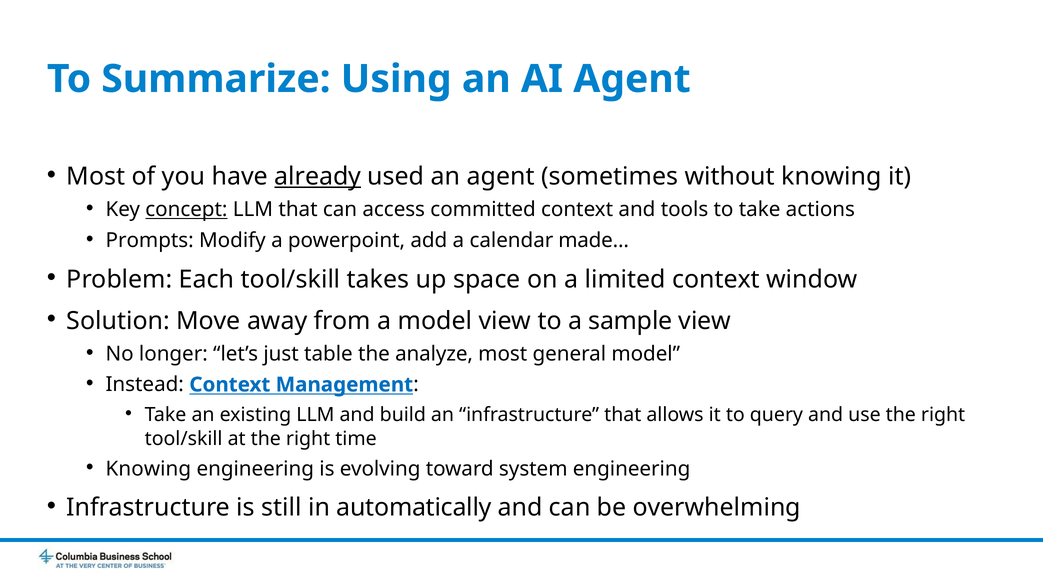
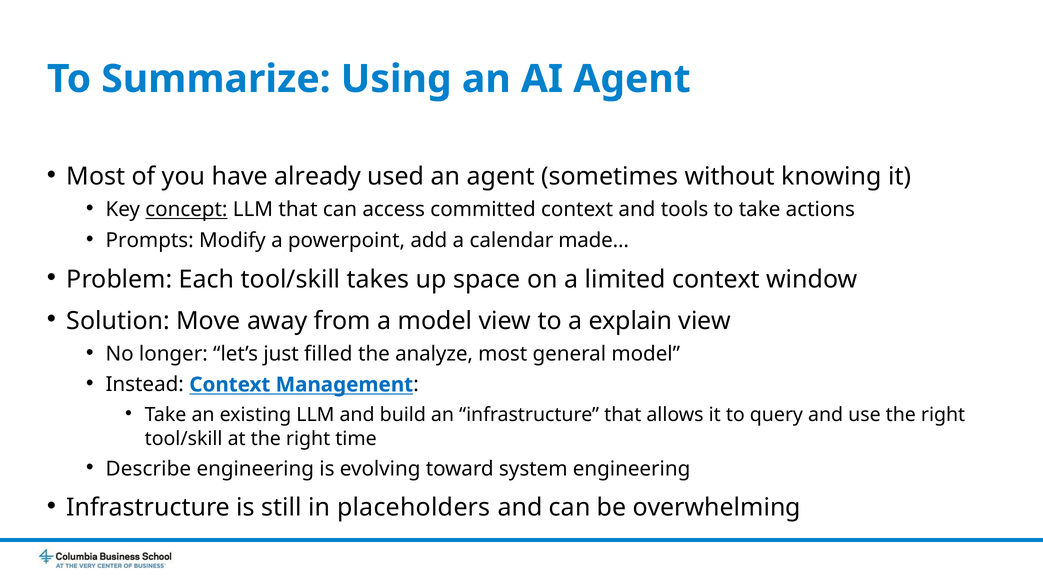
already underline: present -> none
sample: sample -> explain
table: table -> filled
Knowing at (148, 468): Knowing -> Describe
automatically: automatically -> placeholders
